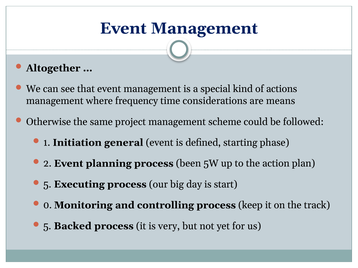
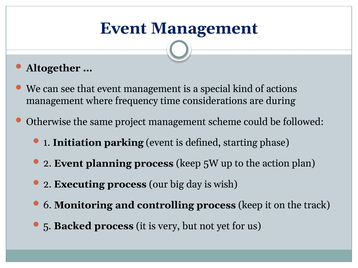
means: means -> during
general: general -> parking
planning process been: been -> keep
5 at (47, 185): 5 -> 2
start: start -> wish
0: 0 -> 6
